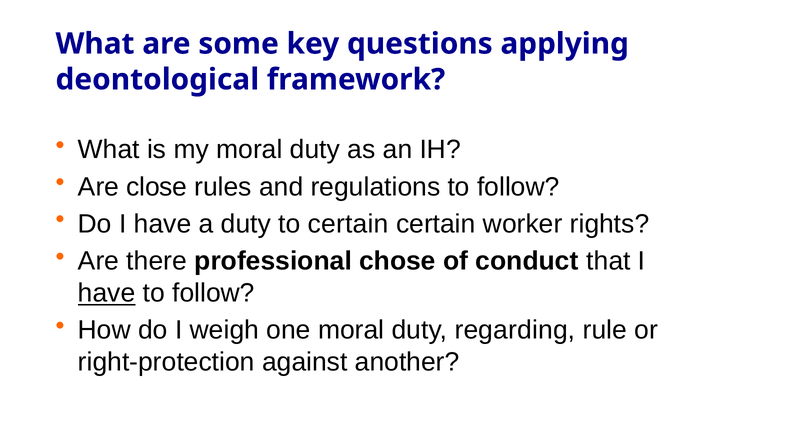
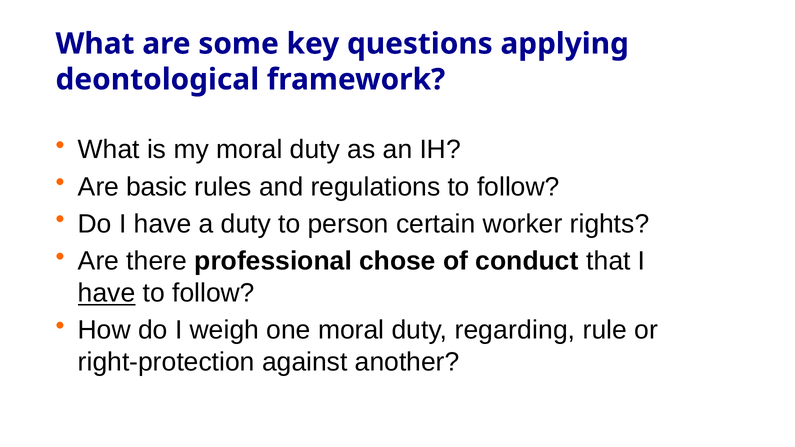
close: close -> basic
to certain: certain -> person
